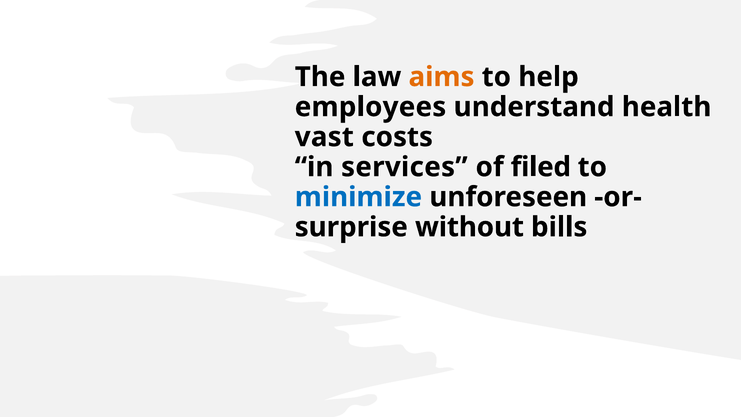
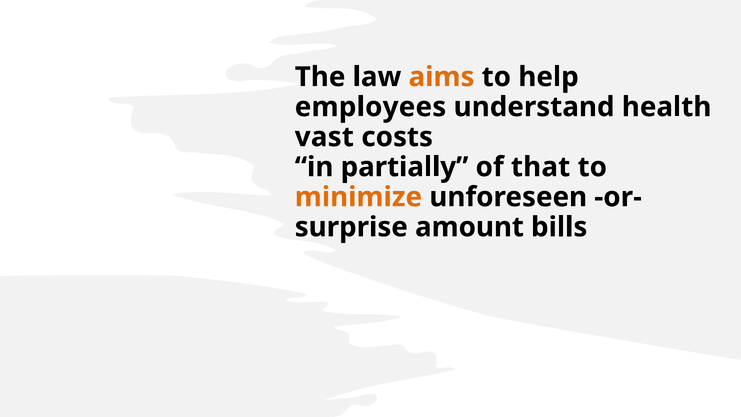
services: services -> partially
filed: filed -> that
minimize colour: blue -> orange
without: without -> amount
